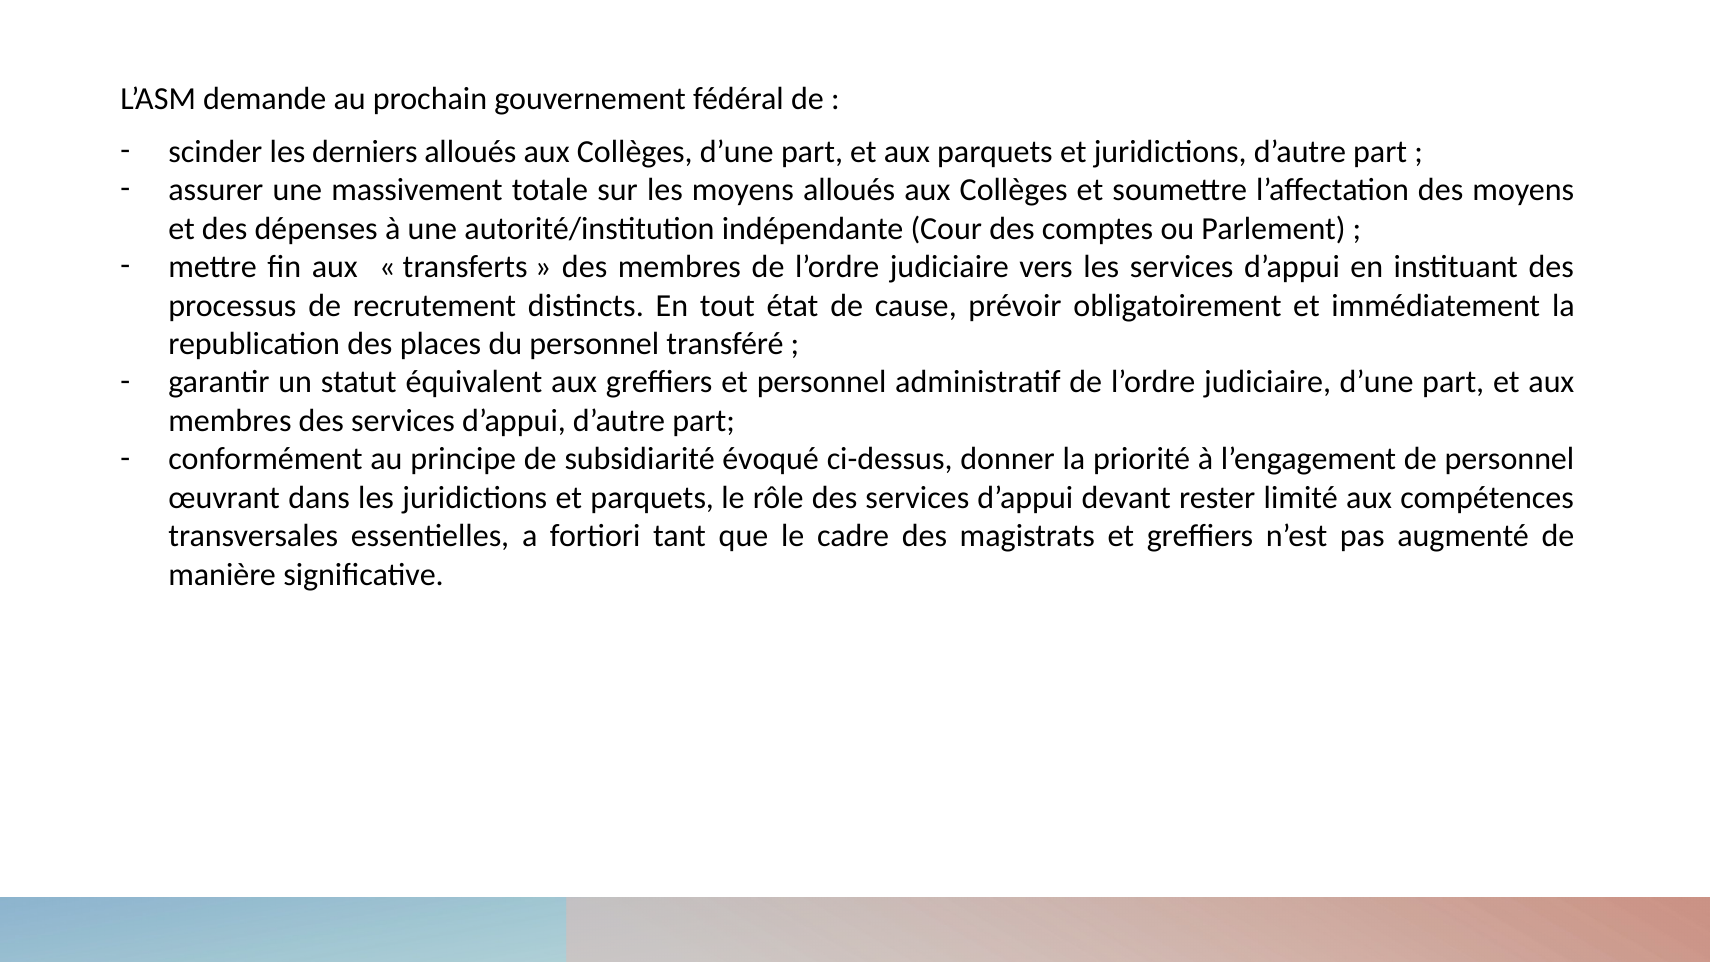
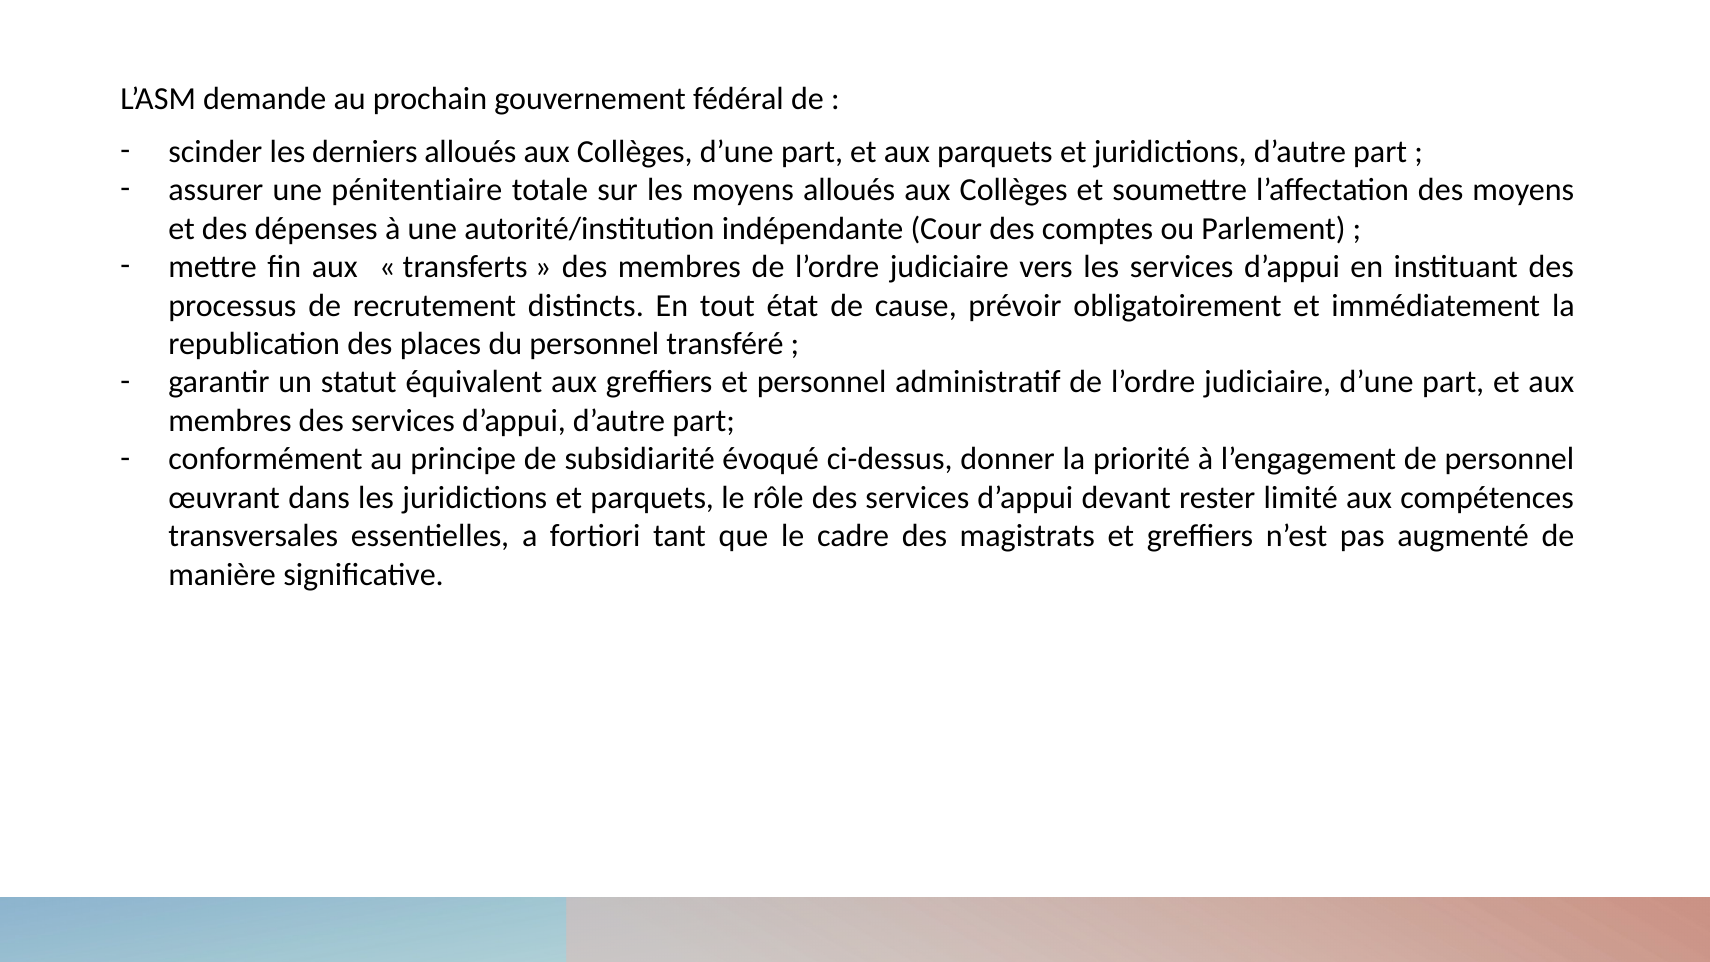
massivement: massivement -> pénitentiaire
